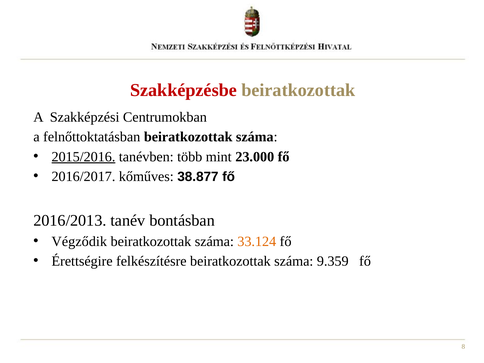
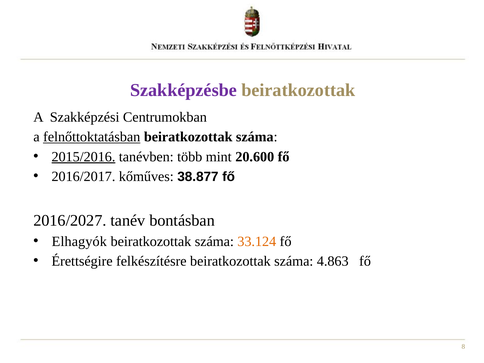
Szakképzésbe colour: red -> purple
felnőttoktatásban underline: none -> present
23.000: 23.000 -> 20.600
2016/2013: 2016/2013 -> 2016/2027
Végződik: Végződik -> Elhagyók
9.359: 9.359 -> 4.863
